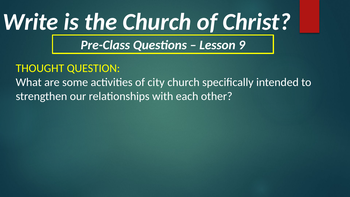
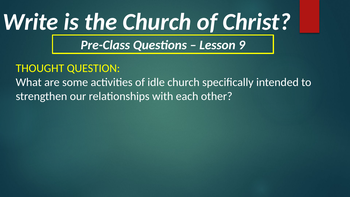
city: city -> idle
